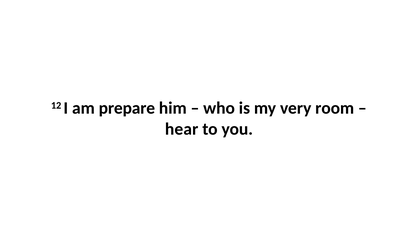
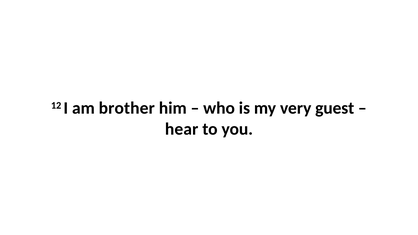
prepare: prepare -> brother
room: room -> guest
